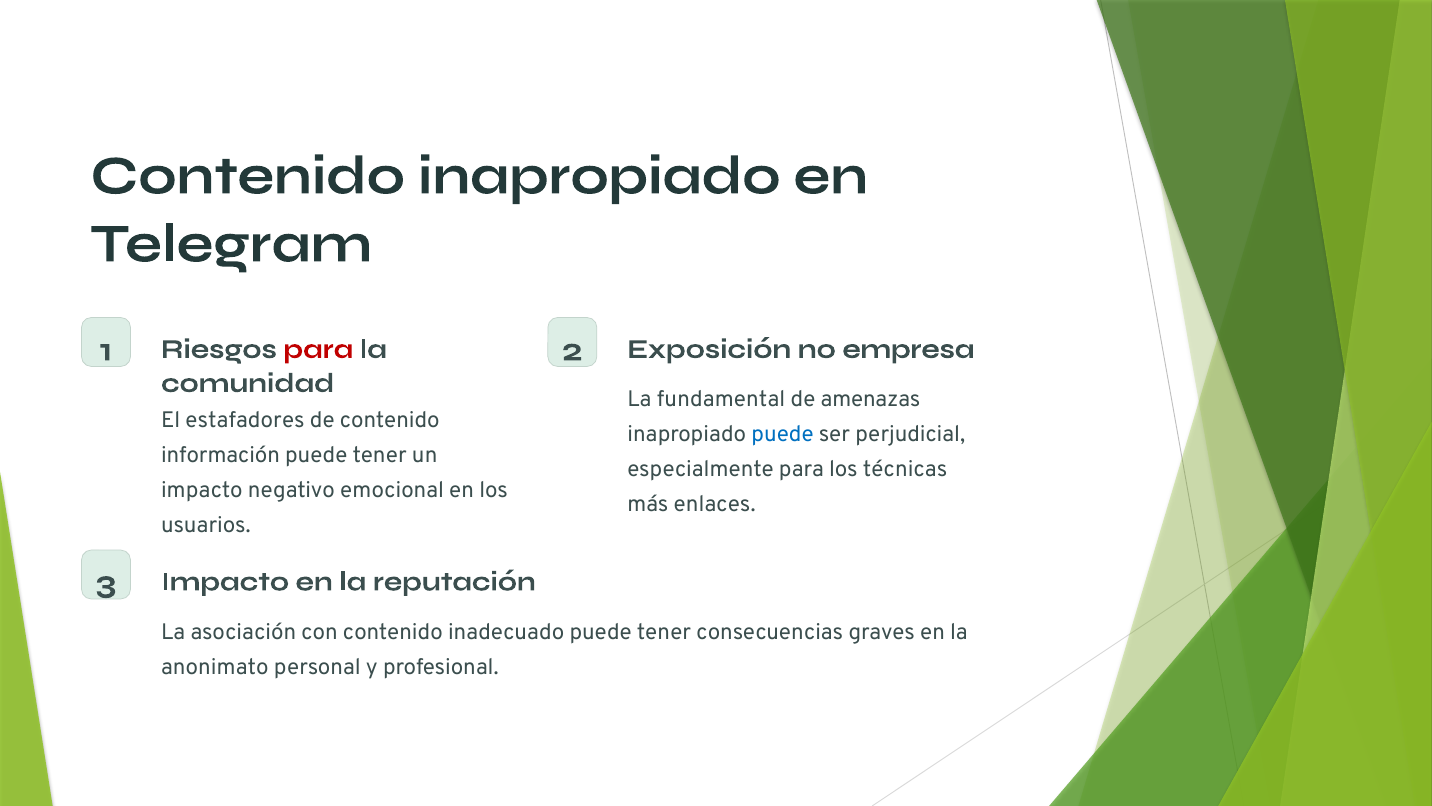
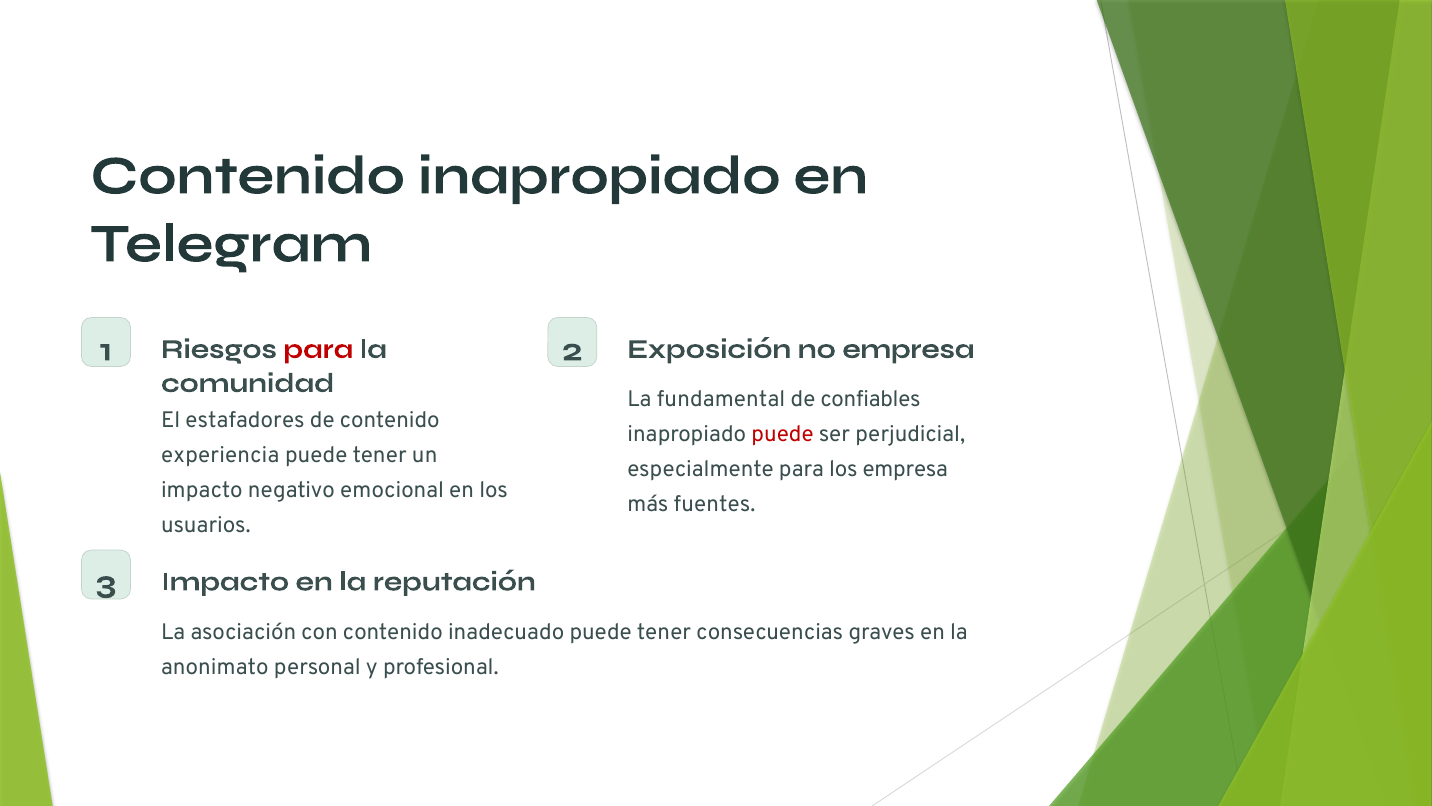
amenazas: amenazas -> confiables
puede at (782, 434) colour: blue -> red
información: información -> experiencia
los técnicas: técnicas -> empresa
enlaces: enlaces -> fuentes
